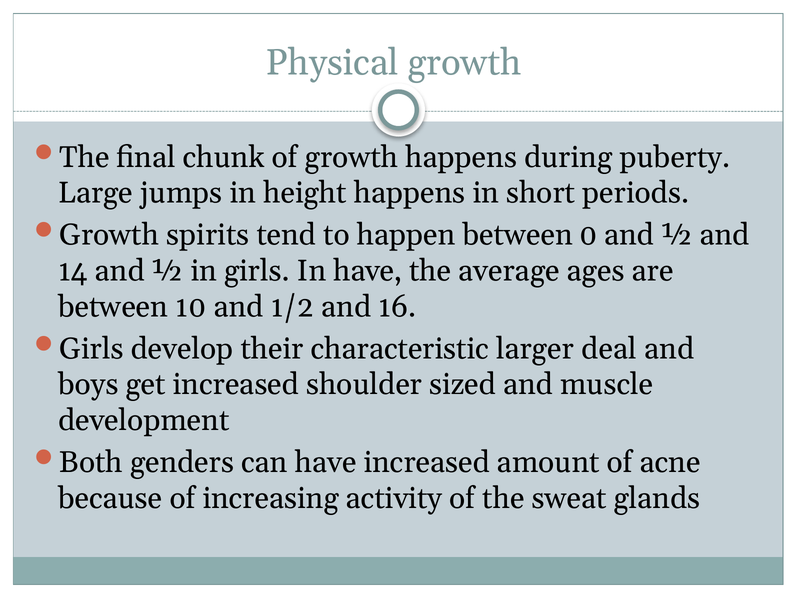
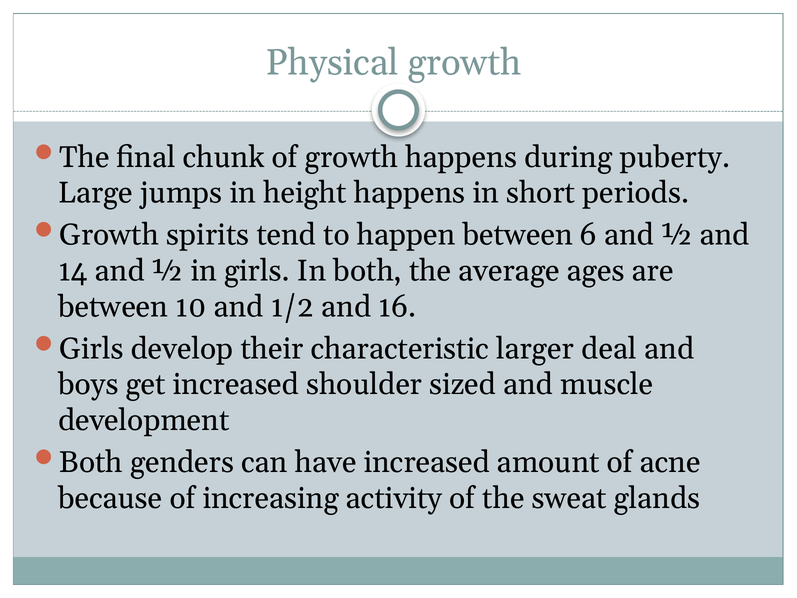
0: 0 -> 6
In have: have -> both
